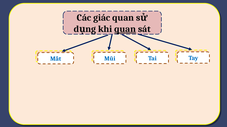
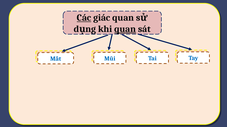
Các underline: none -> present
